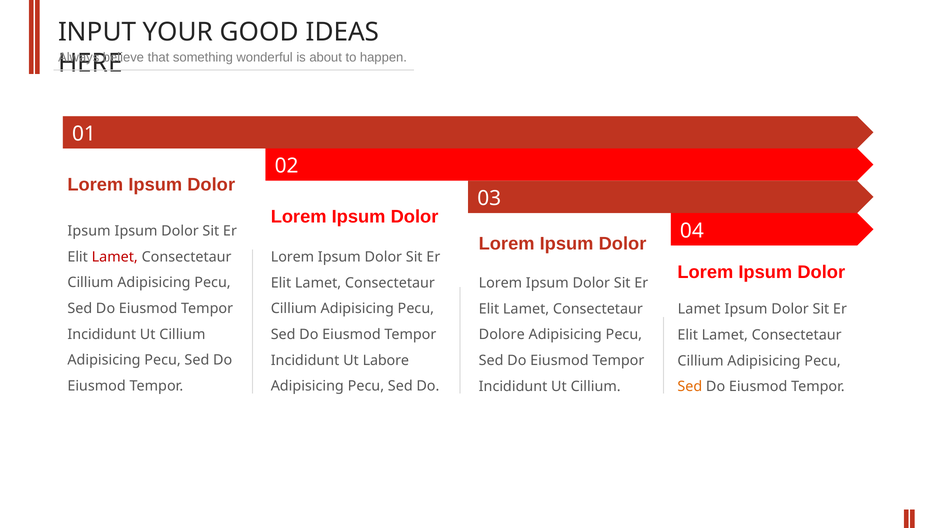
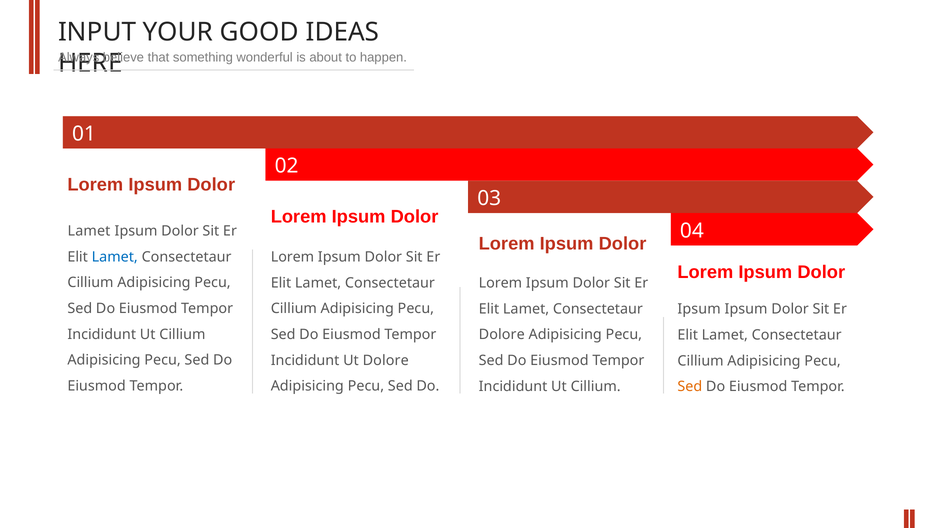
Ipsum at (89, 231): Ipsum -> Lamet
Lamet at (115, 257) colour: red -> blue
Lamet at (699, 309): Lamet -> Ipsum
Ut Labore: Labore -> Dolore
